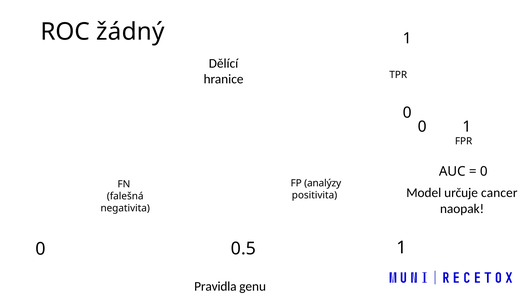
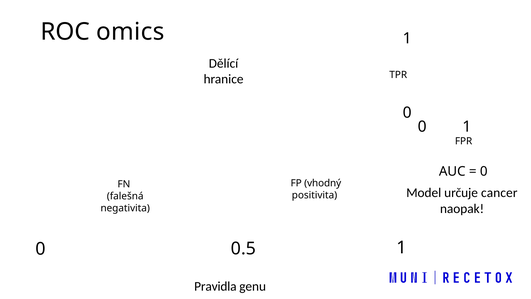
žádný: žádný -> omics
analýzy: analýzy -> vhodný
